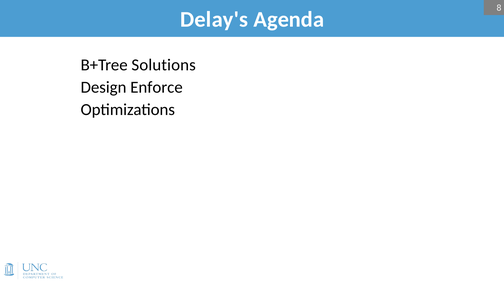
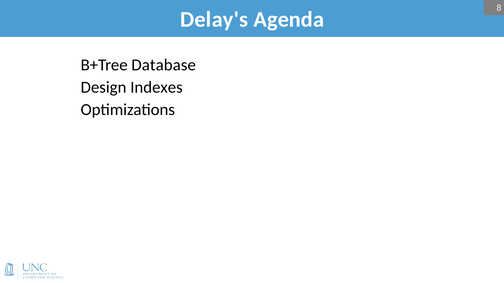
Solutions: Solutions -> Database
Enforce: Enforce -> Indexes
